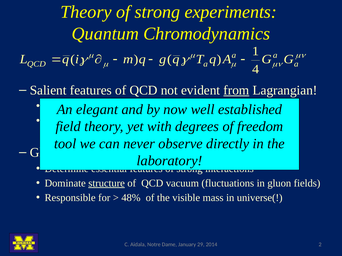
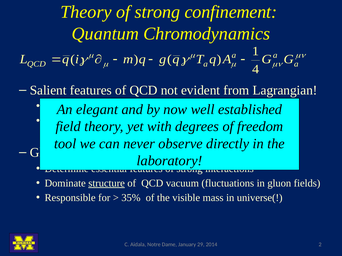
strong experiments: experiments -> confinement
from underline: present -> none
48%: 48% -> 35%
